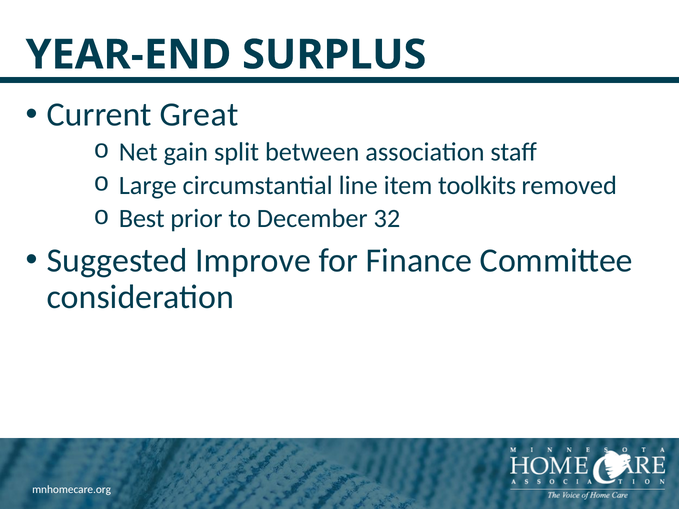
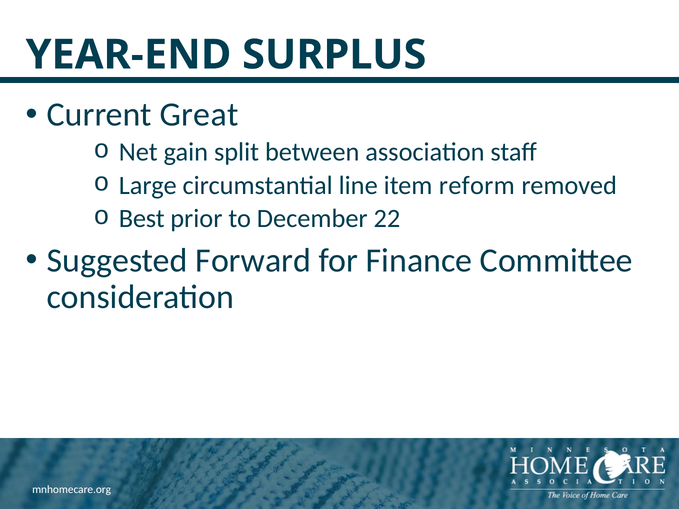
toolkits: toolkits -> reform
32: 32 -> 22
Improve: Improve -> Forward
